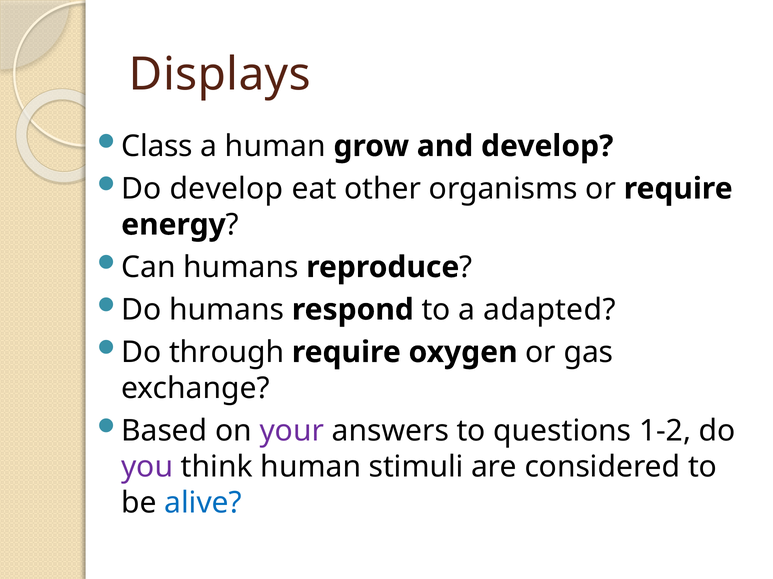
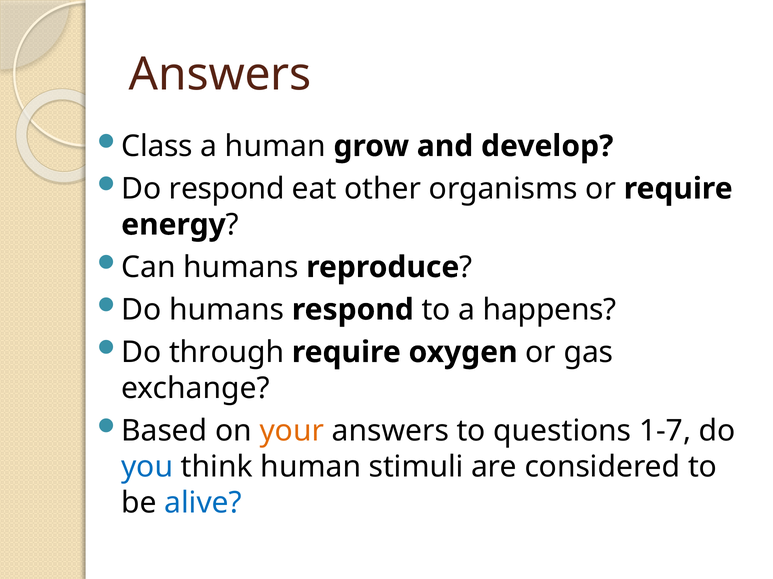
Displays at (220, 75): Displays -> Answers
Do develop: develop -> respond
adapted: adapted -> happens
your colour: purple -> orange
1-2: 1-2 -> 1-7
you colour: purple -> blue
